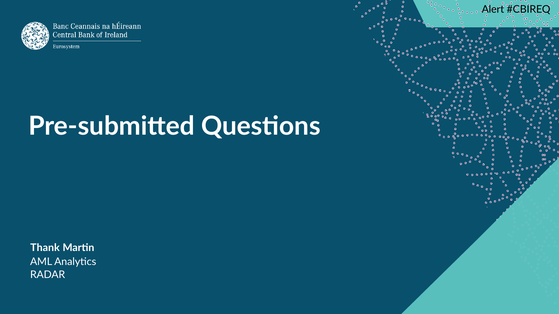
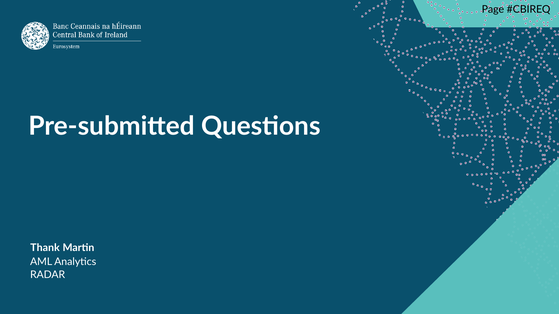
Alert: Alert -> Page
